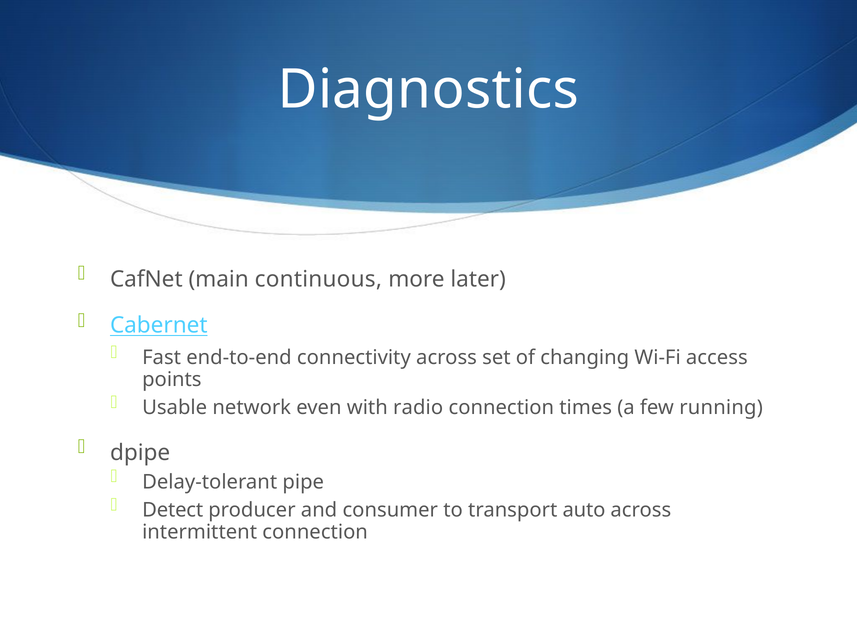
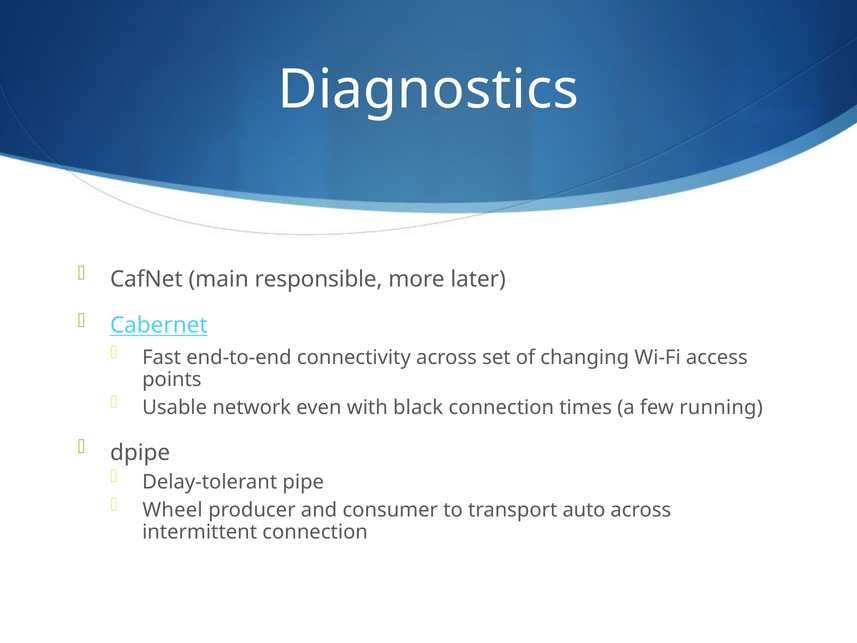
continuous: continuous -> responsible
radio: radio -> black
Detect: Detect -> Wheel
